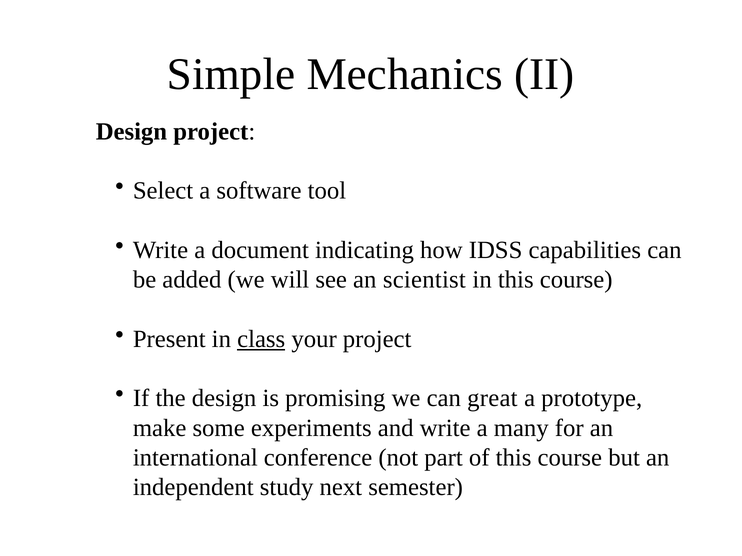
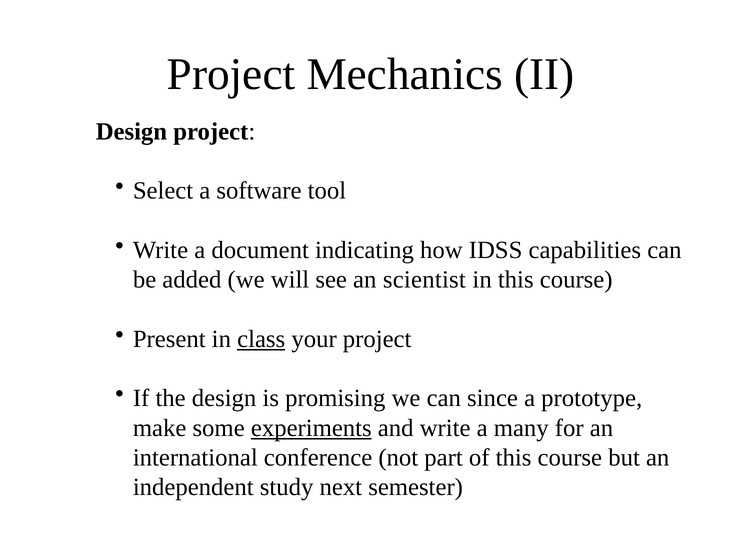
Simple at (231, 74): Simple -> Project
great: great -> since
experiments underline: none -> present
